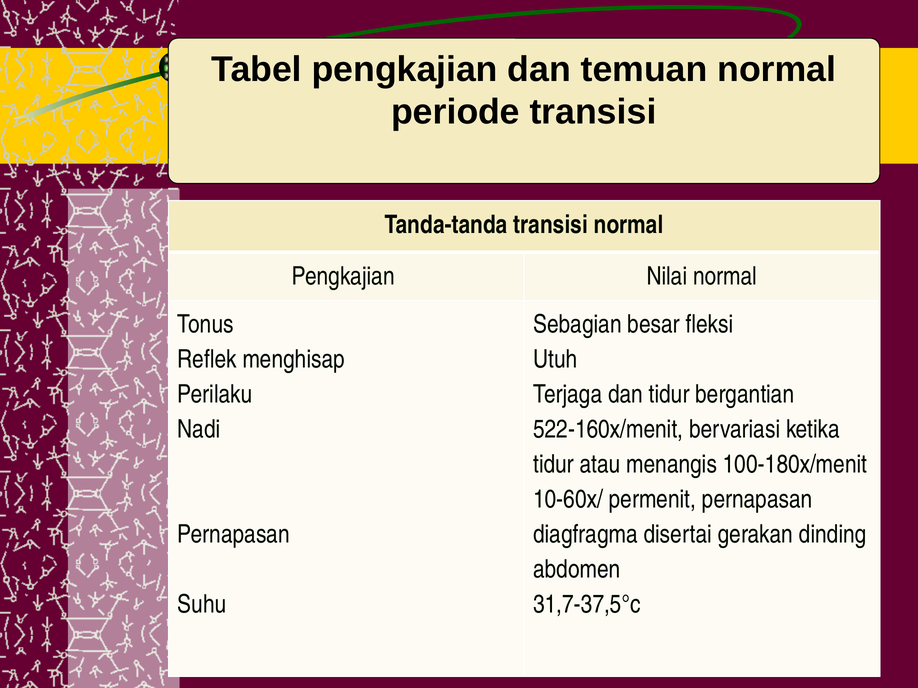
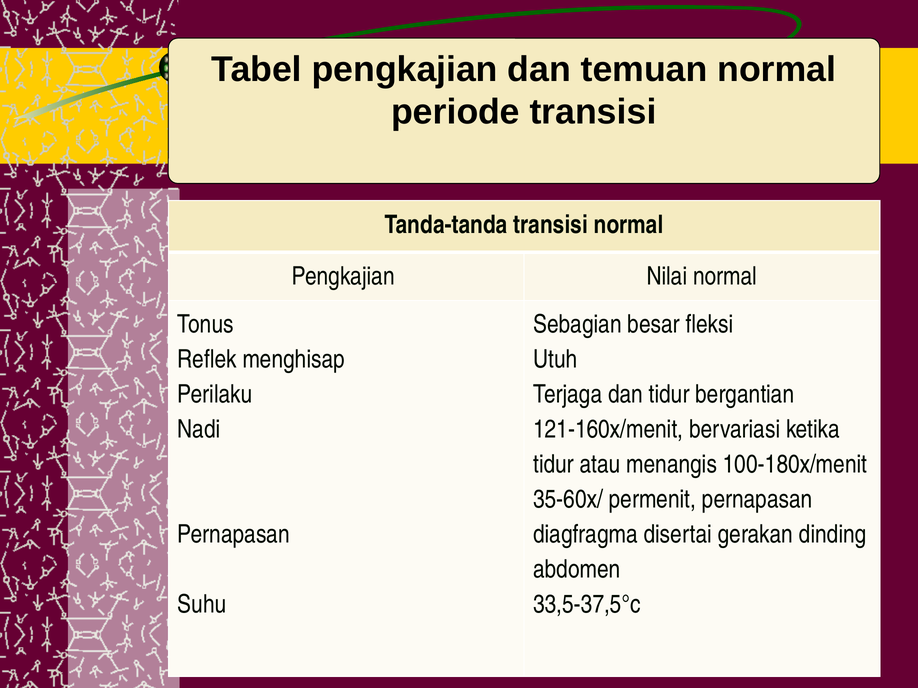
522-160x/menit: 522-160x/menit -> 121-160x/menit
10-60x/: 10-60x/ -> 35-60x/
31,7-37,5°c: 31,7-37,5°c -> 33,5-37,5°c
